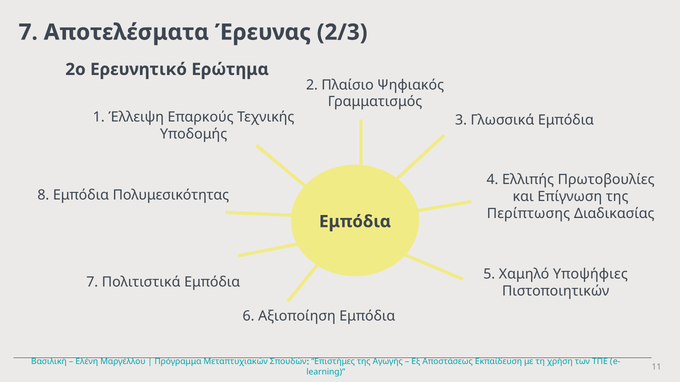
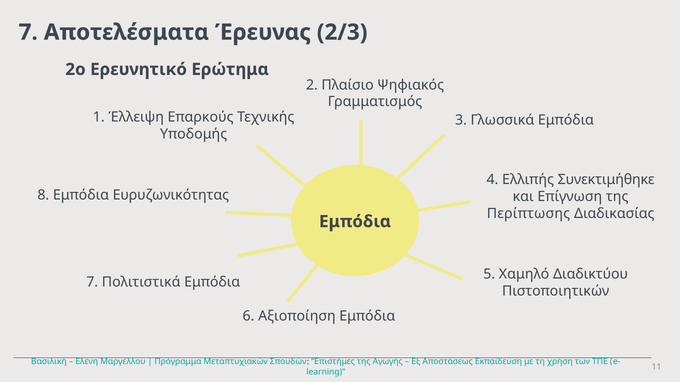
Πρωτοβουλίες: Πρωτοβουλίες -> Συνεκτιμήθηκε
Πολυμεσικότητας: Πολυμεσικότητας -> Ευρυζωνικότητας
Υποψήφιες: Υποψήφιες -> Διαδικτύου
